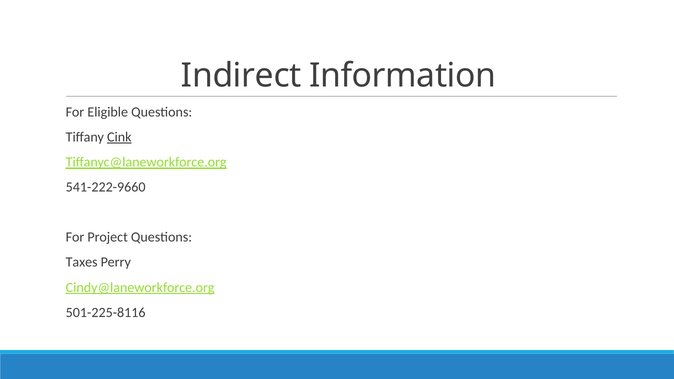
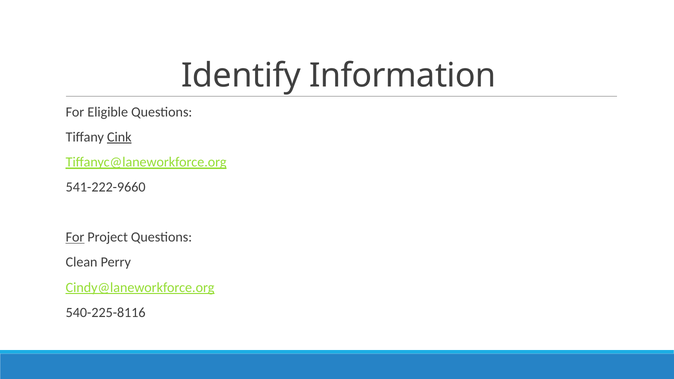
Indirect: Indirect -> Identify
For at (75, 237) underline: none -> present
Taxes: Taxes -> Clean
501-225-8116: 501-225-8116 -> 540-225-8116
